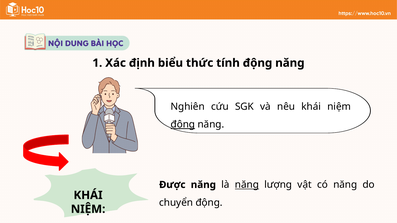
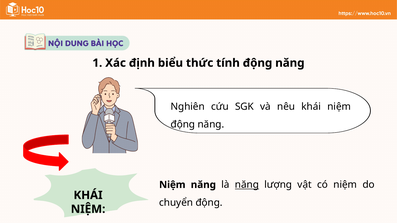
động at (183, 125) underline: present -> none
Được at (172, 185): Được -> Niệm
có năng: năng -> niệm
